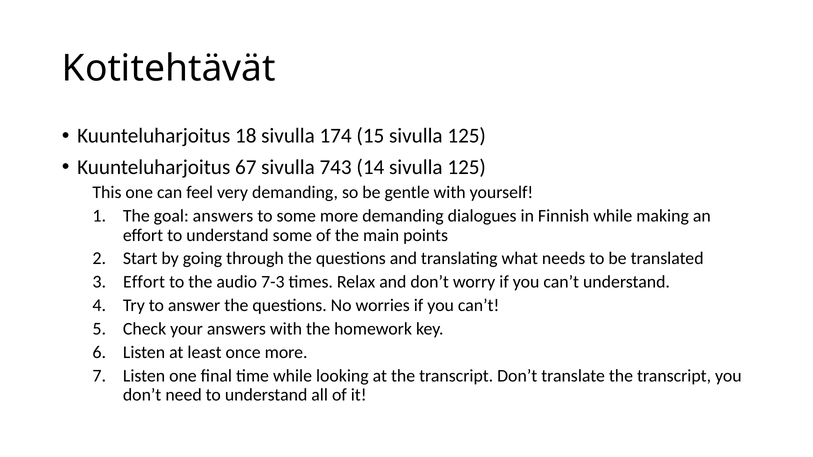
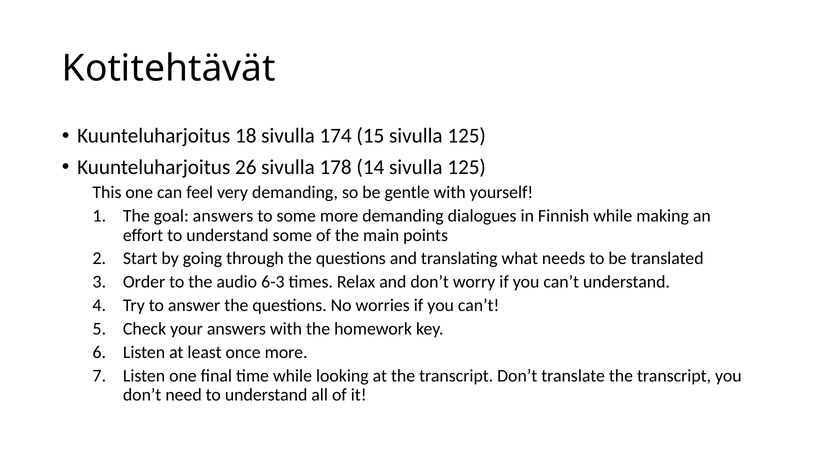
67: 67 -> 26
743: 743 -> 178
Effort at (144, 282): Effort -> Order
7-3: 7-3 -> 6-3
